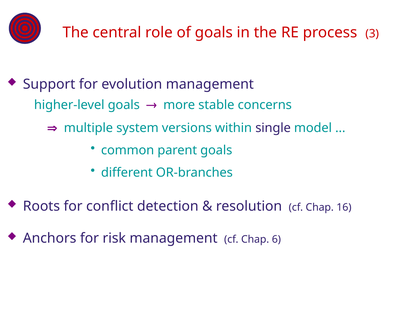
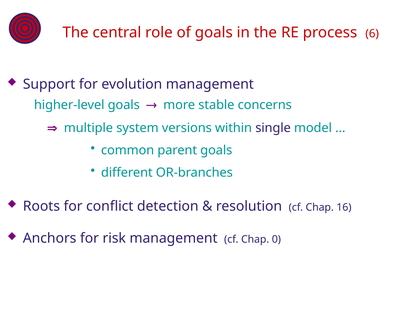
3: 3 -> 6
6: 6 -> 0
